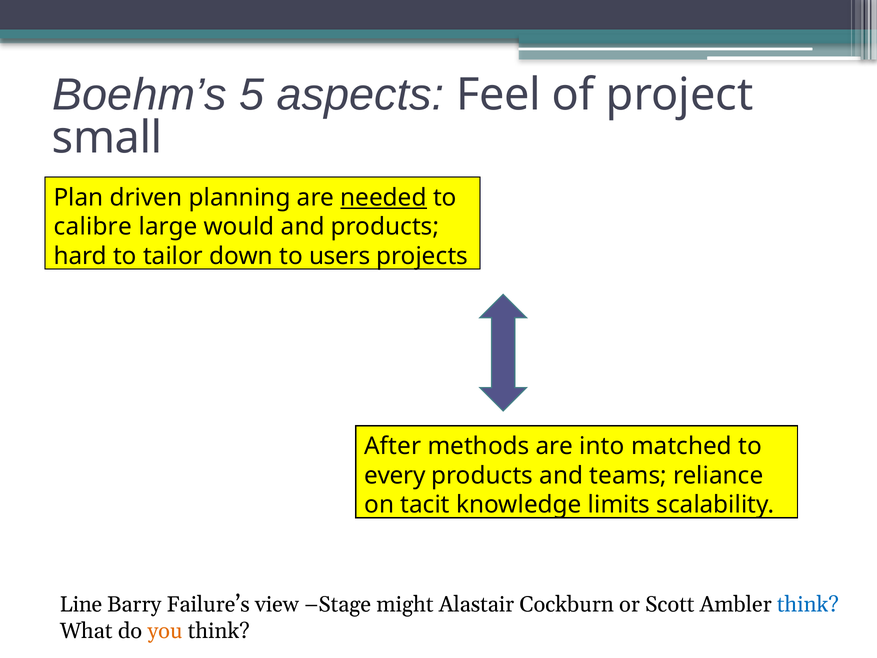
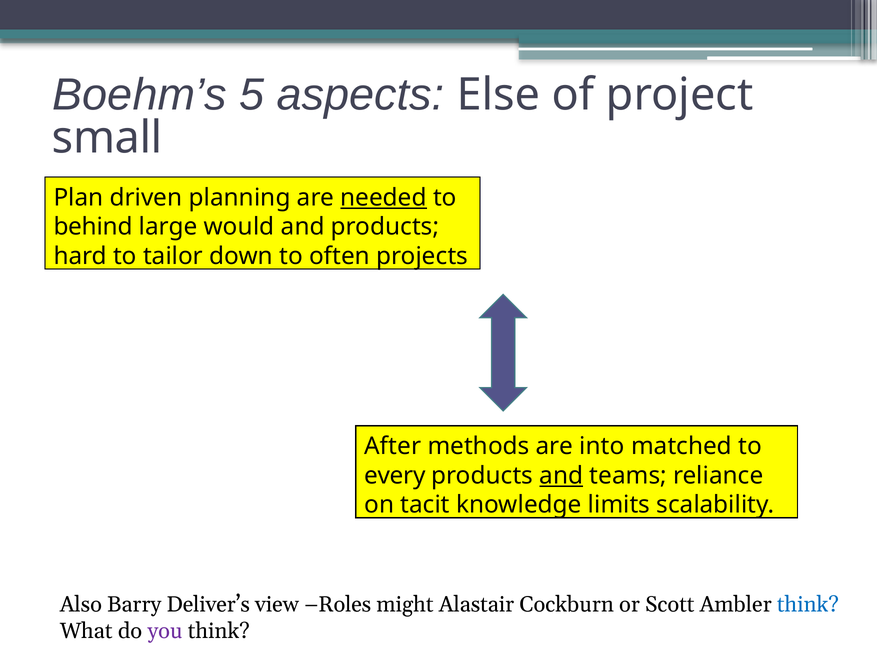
Feel: Feel -> Else
calibre: calibre -> behind
users: users -> often
and at (561, 475) underline: none -> present
Line: Line -> Also
Failure’s: Failure’s -> Deliver’s
Stage: Stage -> Roles
you colour: orange -> purple
